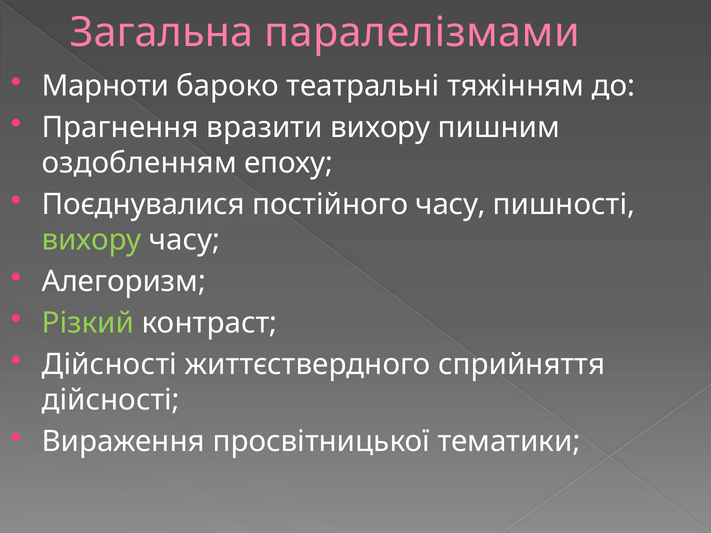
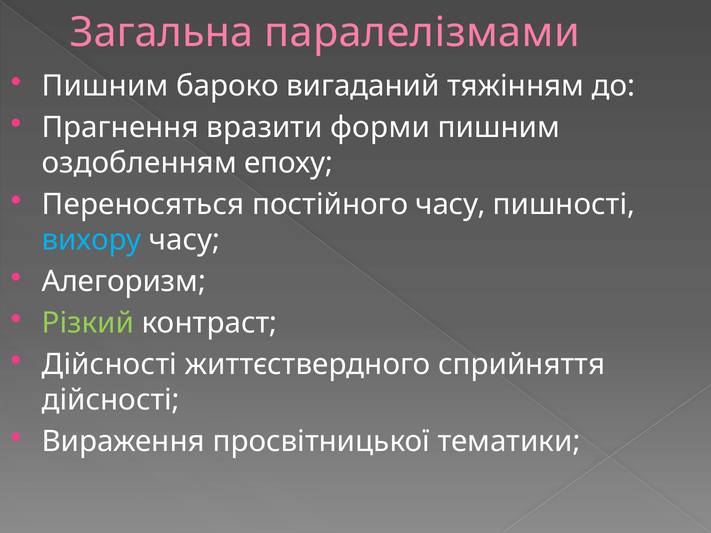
Марноти at (105, 86): Марноти -> Пишним
театральні: театральні -> вигаданий
вразити вихору: вихору -> форми
Поєднувалися: Поєднувалися -> Переносяться
вихору at (92, 240) colour: light green -> light blue
